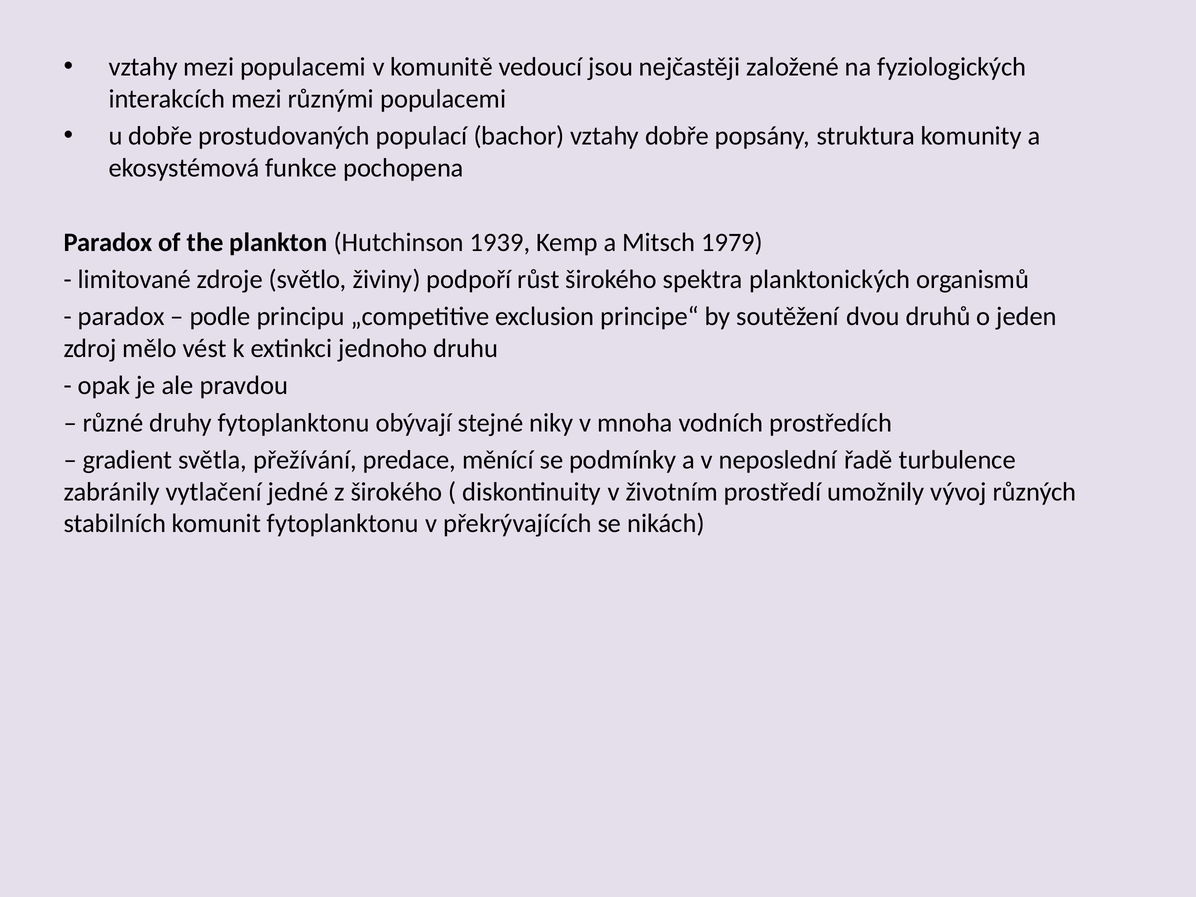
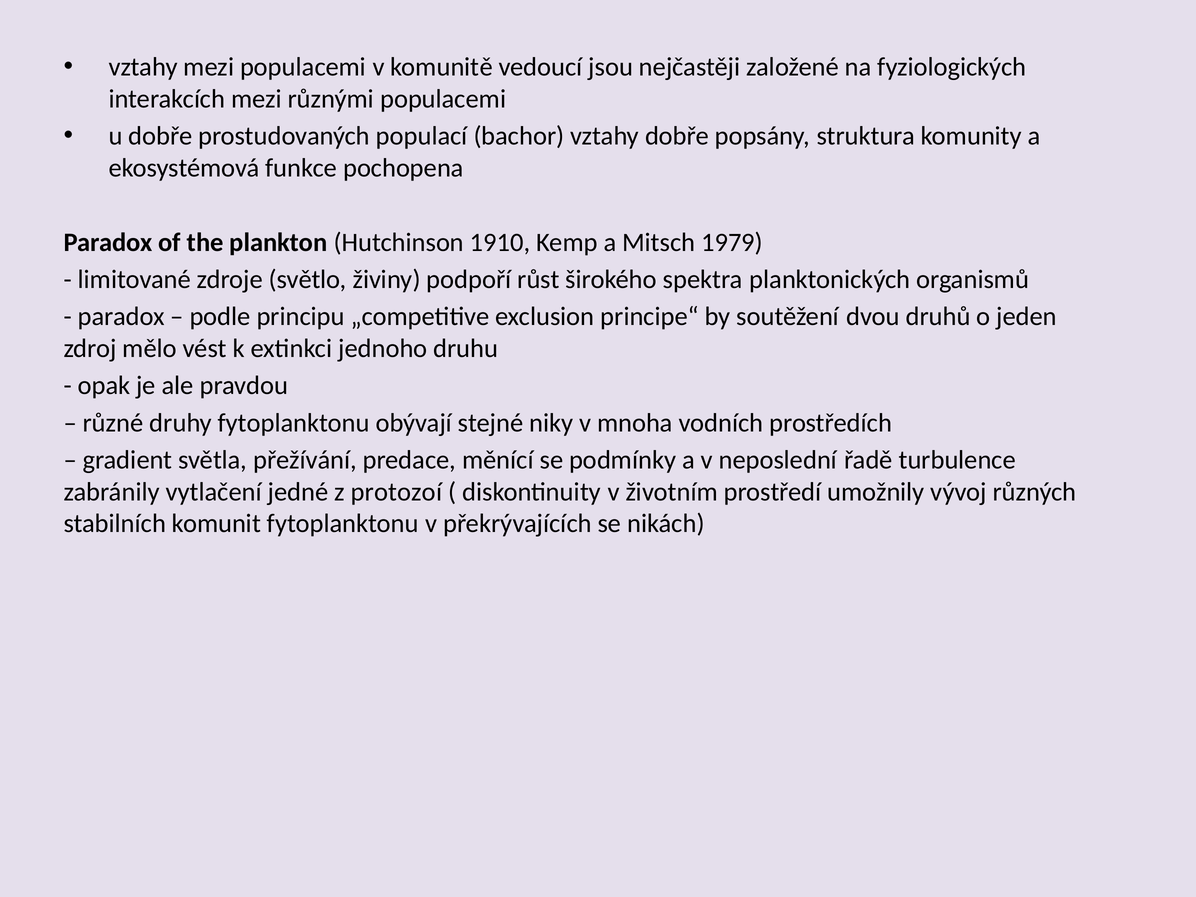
1939: 1939 -> 1910
z širokého: širokého -> protozoí
